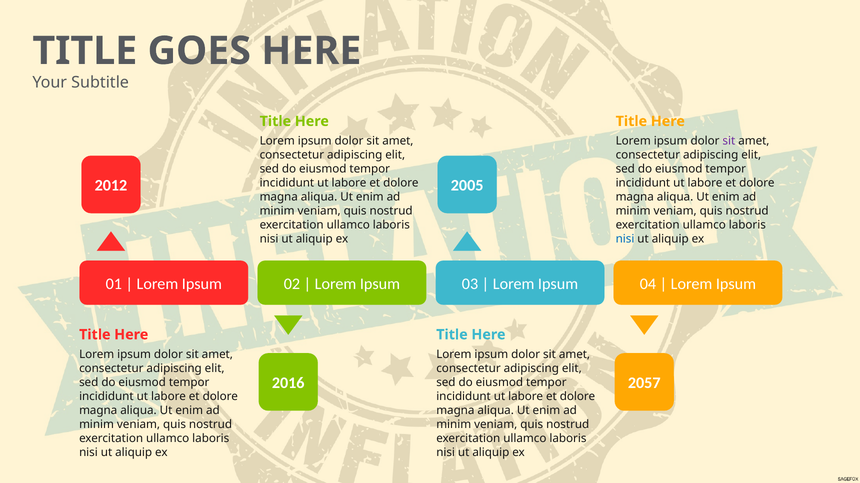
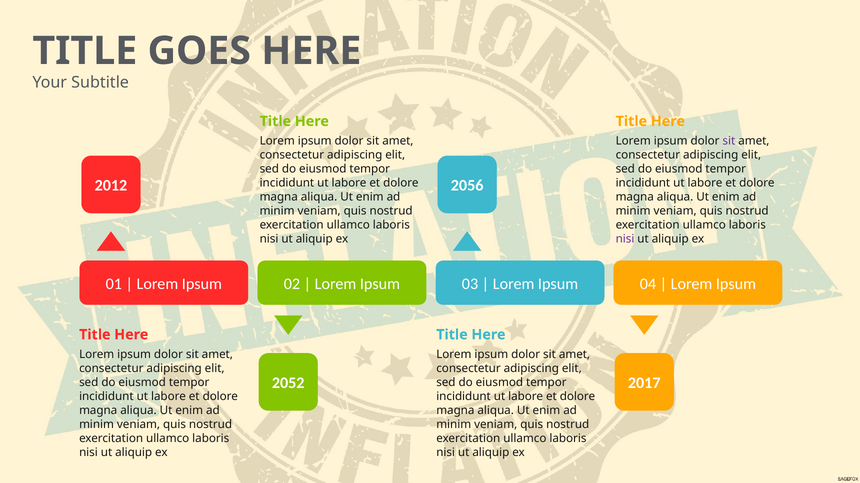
2005: 2005 -> 2056
nisi at (625, 239) colour: blue -> purple
2016: 2016 -> 2052
2057: 2057 -> 2017
